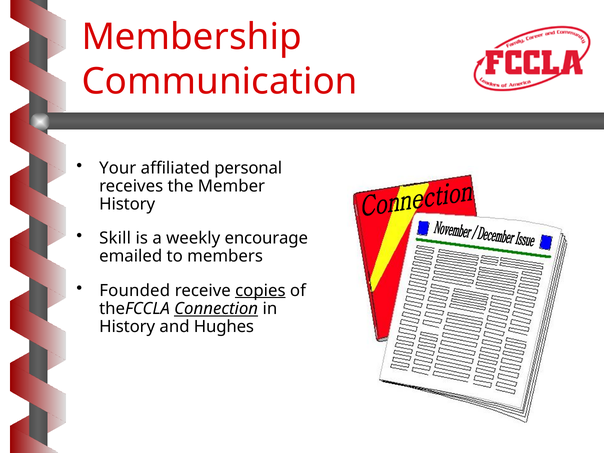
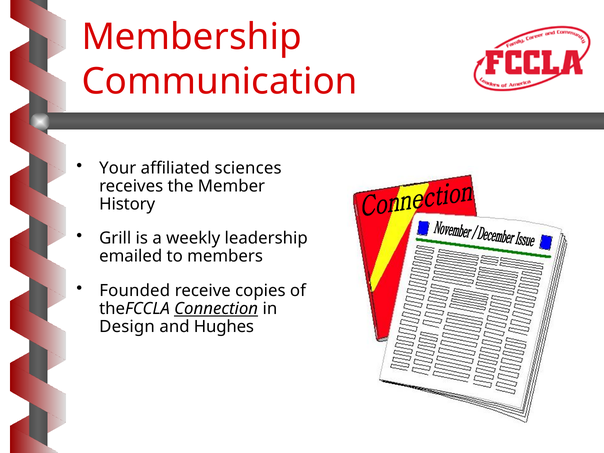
personal: personal -> sciences
Skill: Skill -> Grill
encourage: encourage -> leadership
copies underline: present -> none
History at (127, 327): History -> Design
